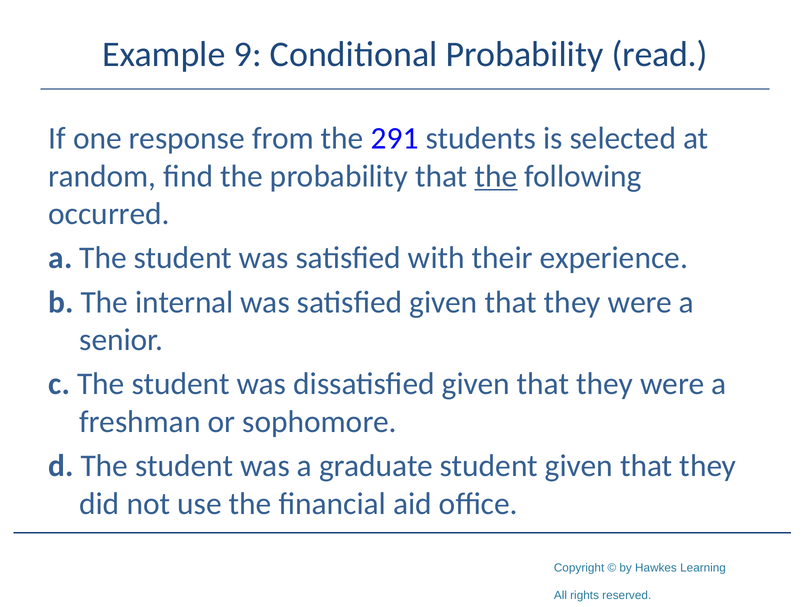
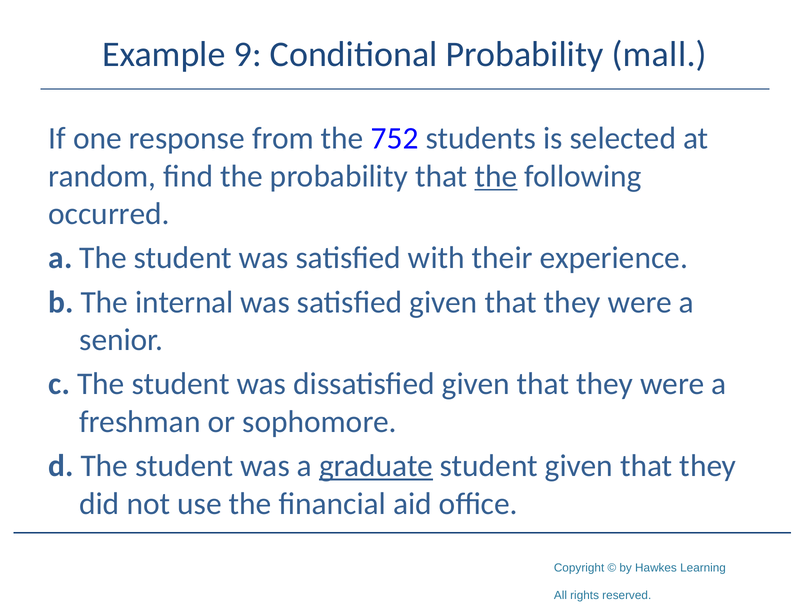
read: read -> mall
291: 291 -> 752
graduate underline: none -> present
